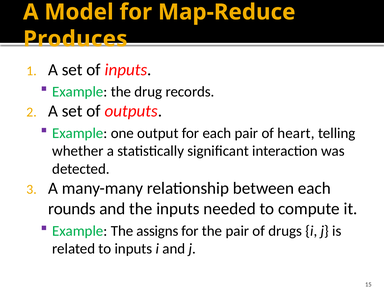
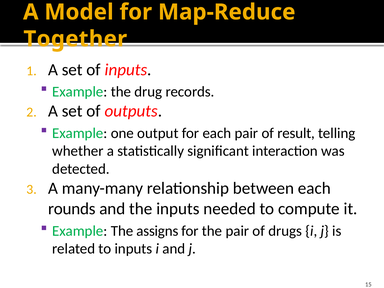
Produces: Produces -> Together
heart: heart -> result
